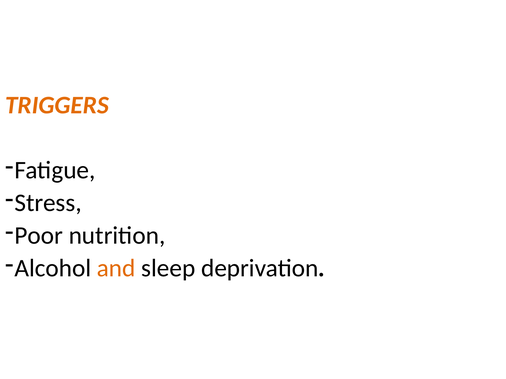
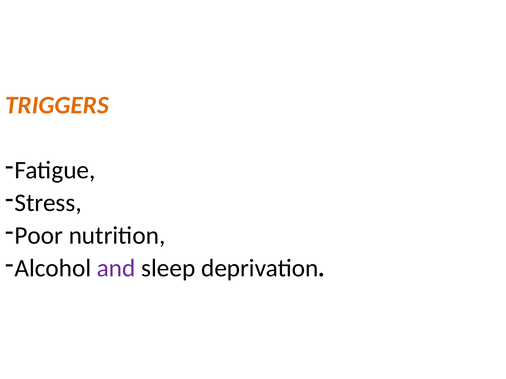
and colour: orange -> purple
